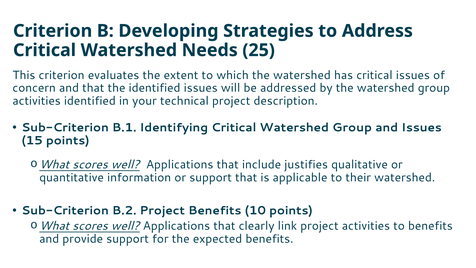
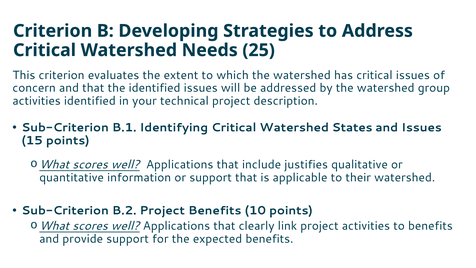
Critical Watershed Group: Group -> States
